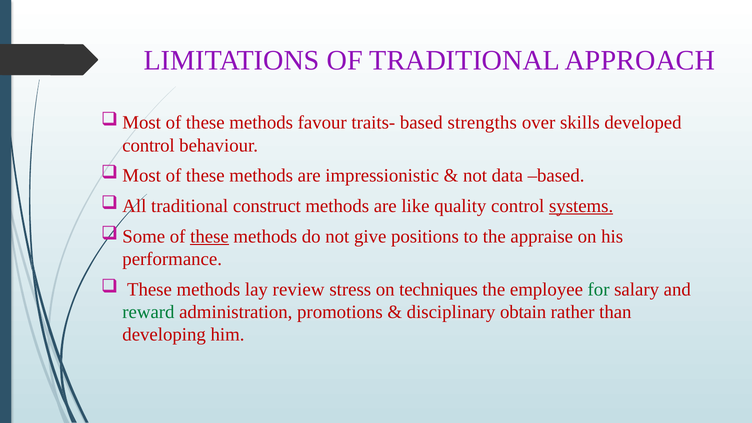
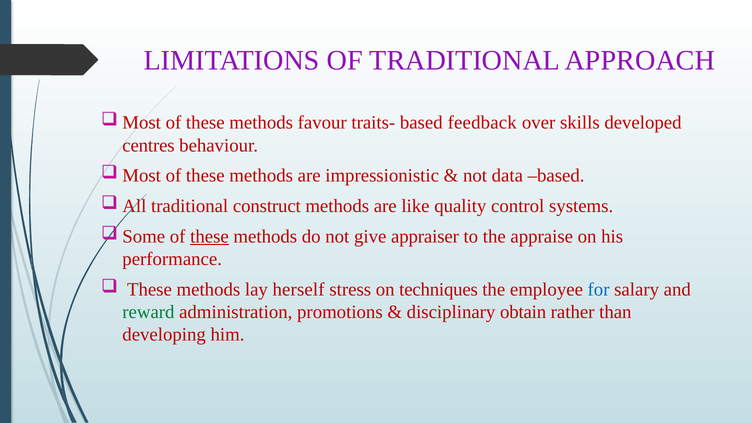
strengths: strengths -> feedback
control at (149, 145): control -> centres
systems underline: present -> none
positions: positions -> appraiser
review: review -> herself
for colour: green -> blue
